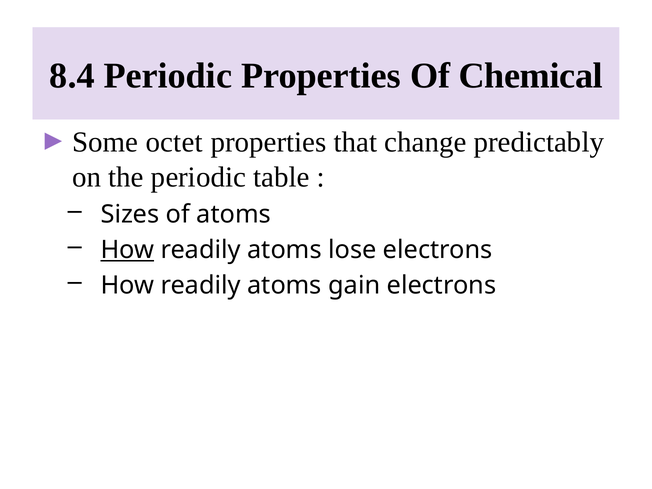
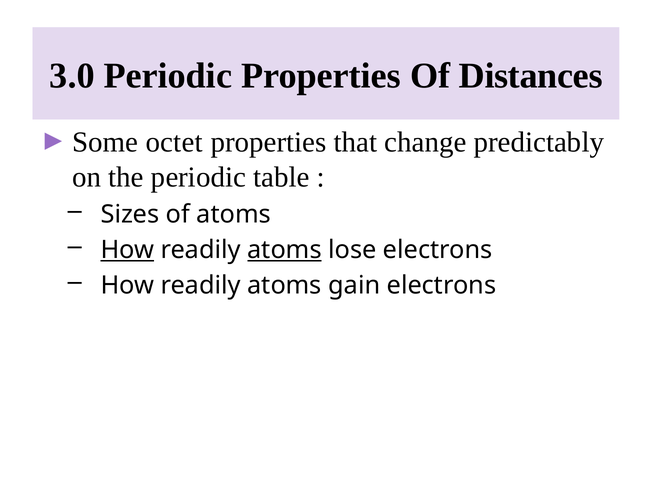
8.4: 8.4 -> 3.0
Chemical: Chemical -> Distances
atoms at (284, 250) underline: none -> present
